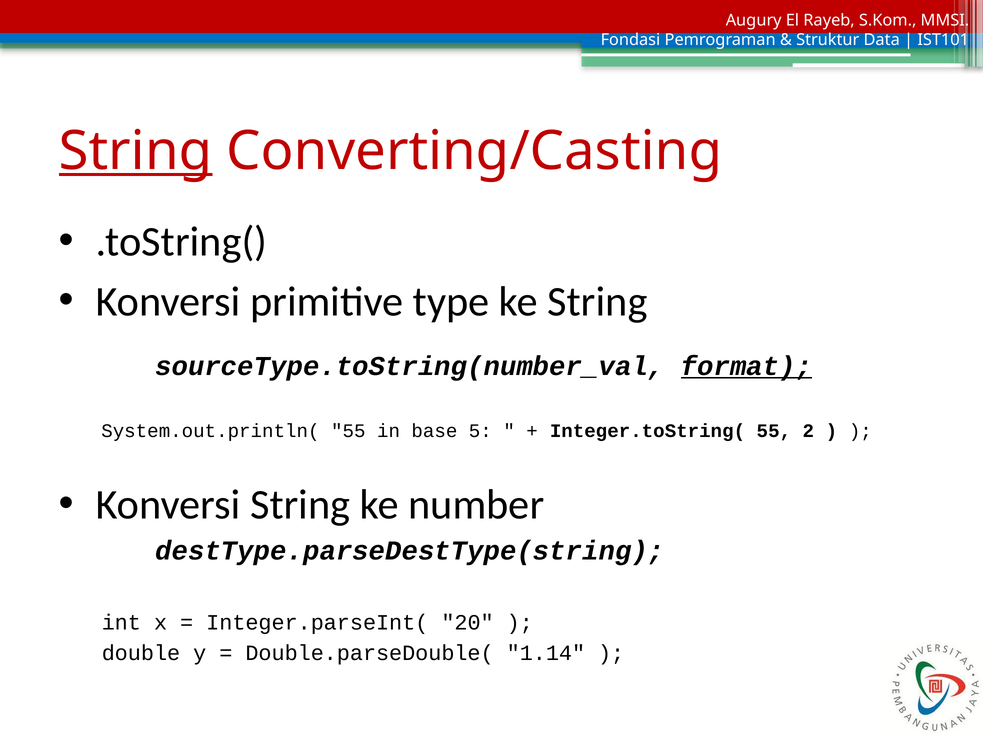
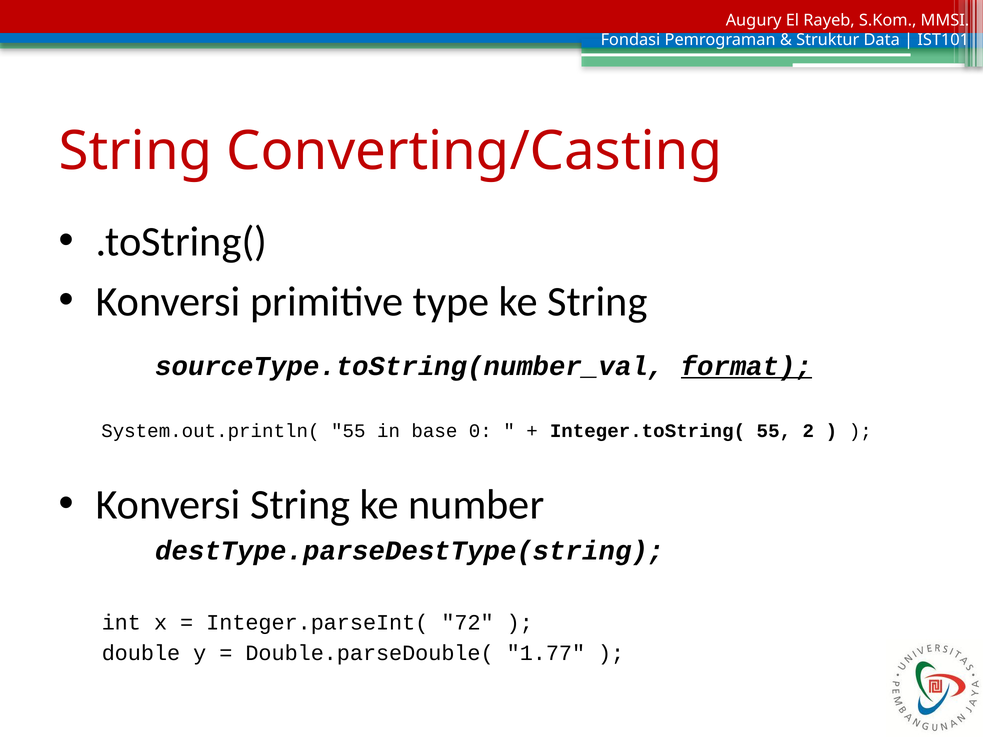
String at (136, 151) underline: present -> none
5: 5 -> 0
20: 20 -> 72
1.14: 1.14 -> 1.77
